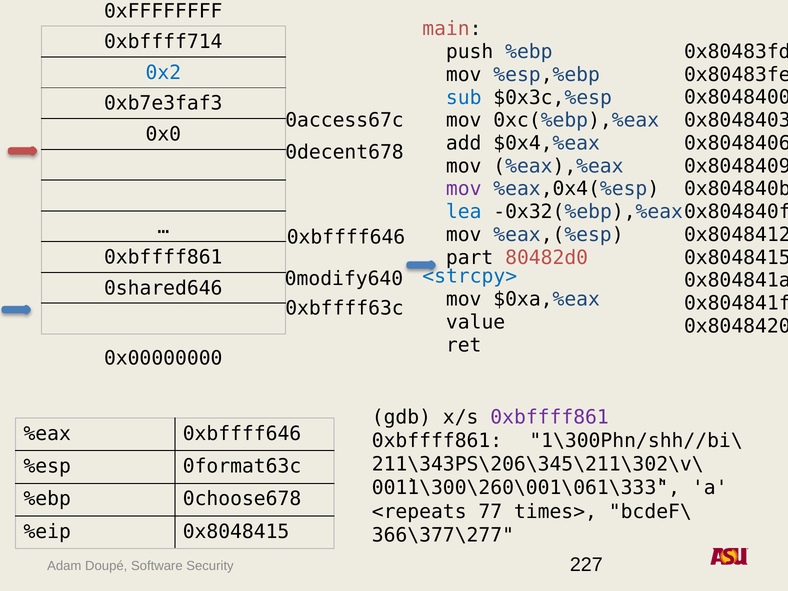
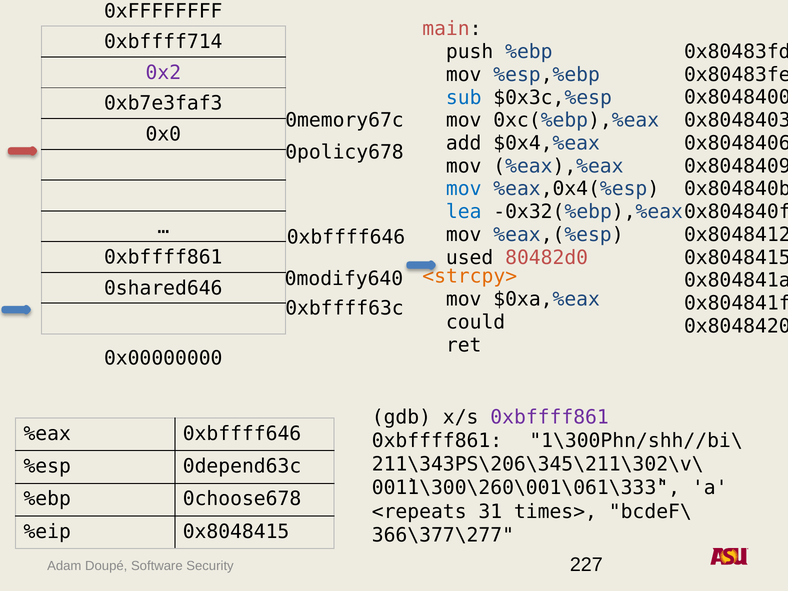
0x2 colour: blue -> purple
0access67c: 0access67c -> 0memory67c
0decent678: 0decent678 -> 0policy678
mov at (464, 189) colour: purple -> blue
part: part -> used
<strcpy> colour: blue -> orange
value: value -> could
0format63c: 0format63c -> 0depend63c
77: 77 -> 31
